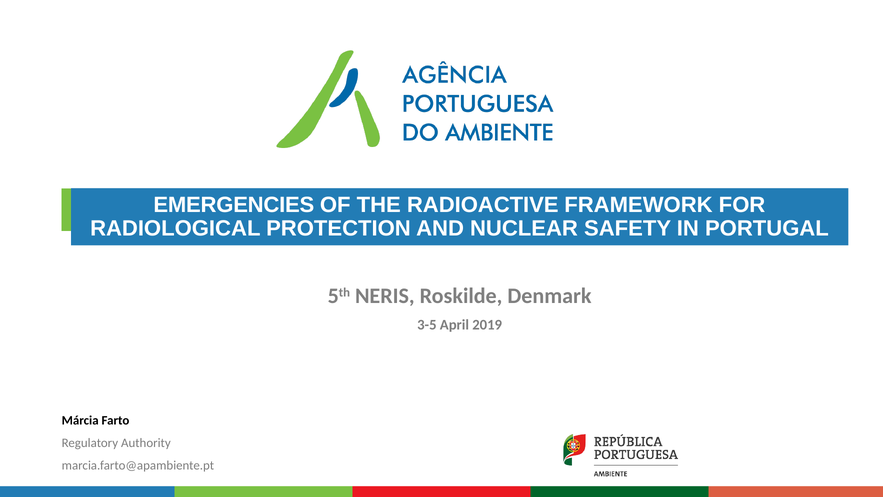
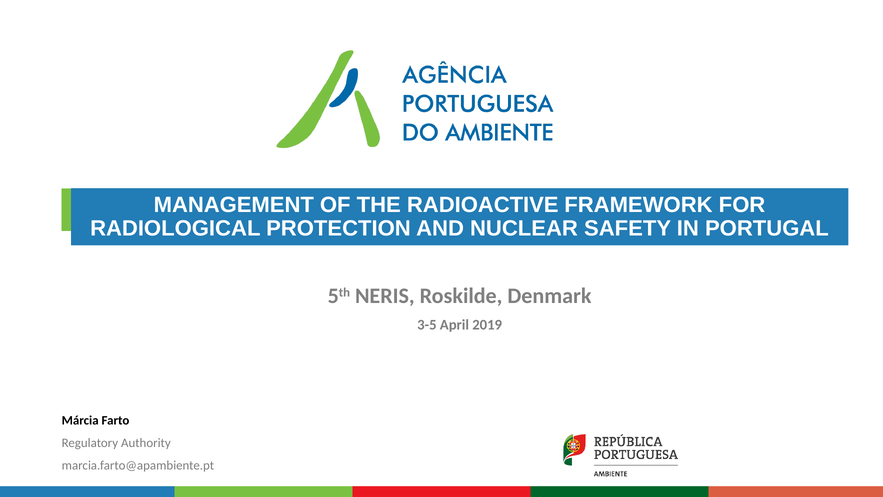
EMERGENCIES: EMERGENCIES -> MANAGEMENT
